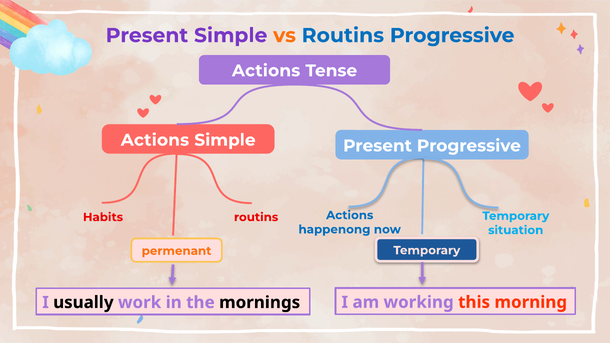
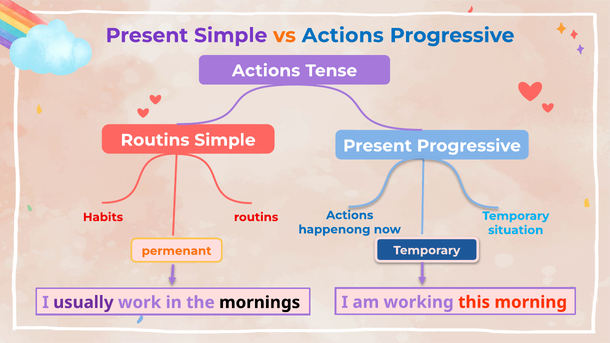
vs Routins: Routins -> Actions
Actions at (155, 140): Actions -> Routins
usually colour: black -> purple
